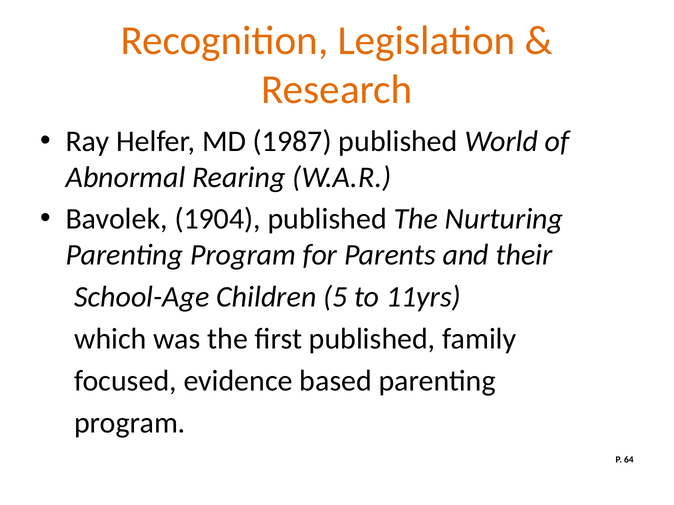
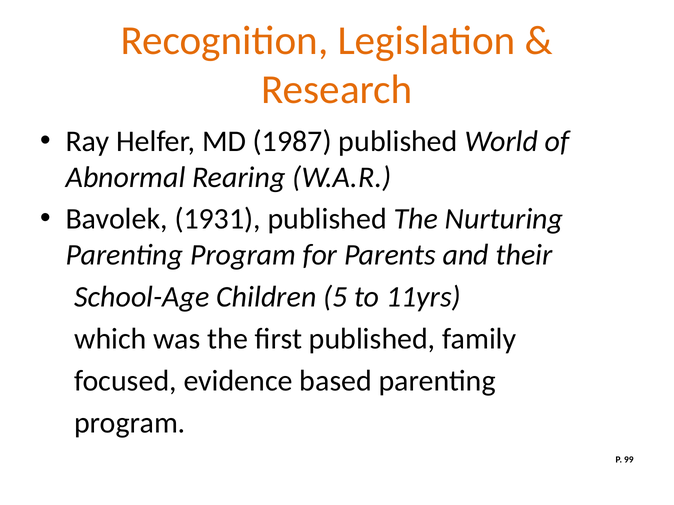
1904: 1904 -> 1931
64: 64 -> 99
